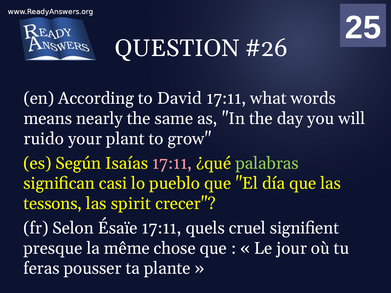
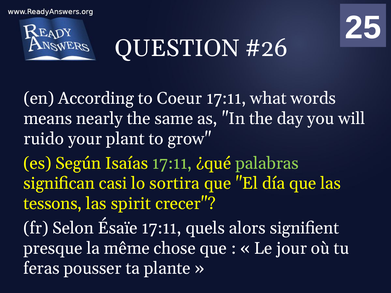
David: David -> Coeur
17:11 at (172, 163) colour: pink -> light green
pueblo: pueblo -> sortira
cruel: cruel -> alors
